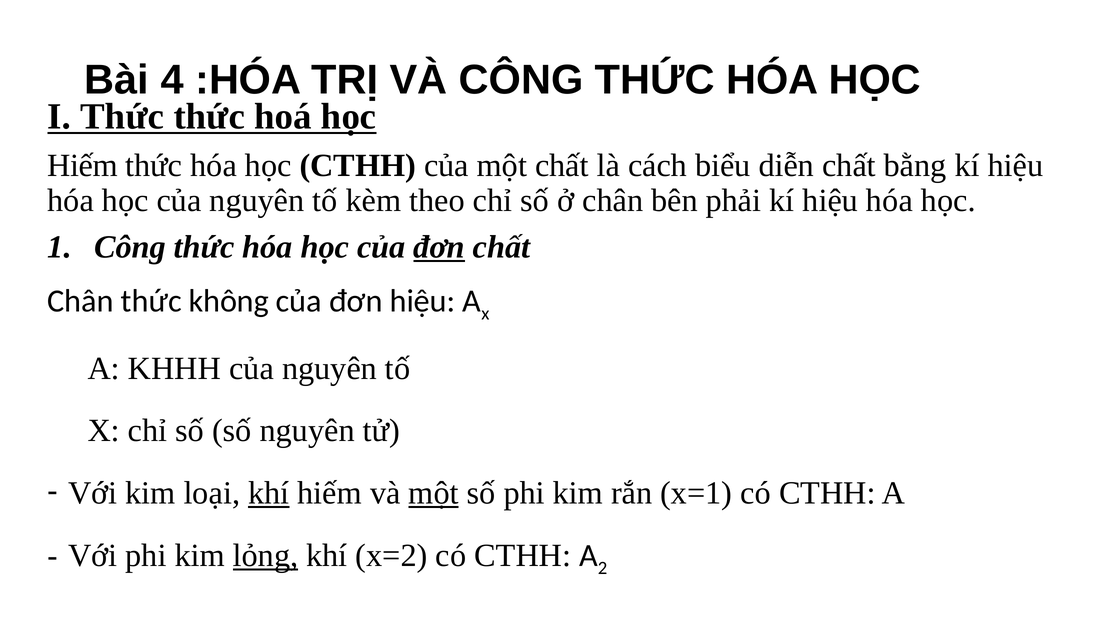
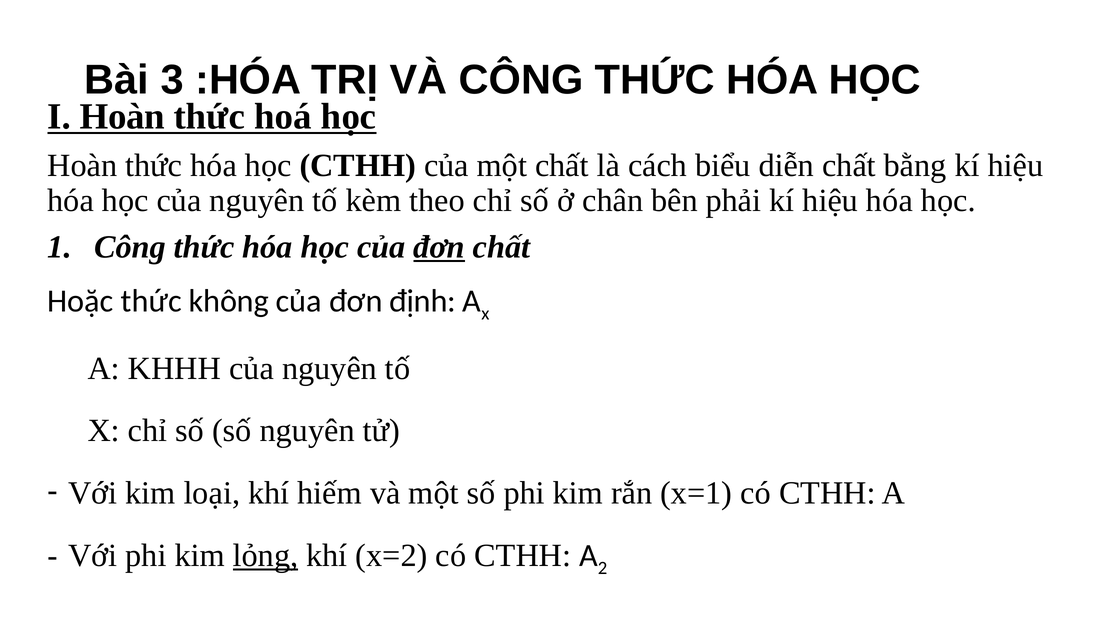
4: 4 -> 3
I Thức: Thức -> Hoàn
Hiếm at (82, 166): Hiếm -> Hoàn
Chân at (81, 301): Chân -> Hoặc
đơn hiệu: hiệu -> định
khí at (269, 492) underline: present -> none
một at (434, 492) underline: present -> none
